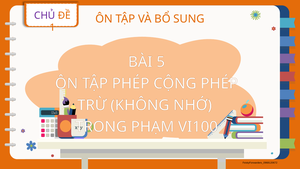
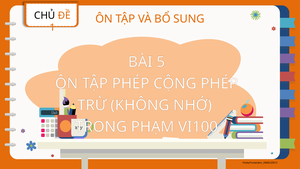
CHỦ colour: purple -> black
